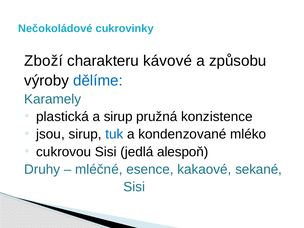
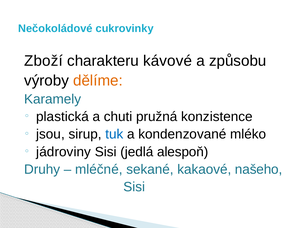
dělíme colour: blue -> orange
a sirup: sirup -> chuti
cukrovou: cukrovou -> jádroviny
esence: esence -> sekané
sekané: sekané -> našeho
